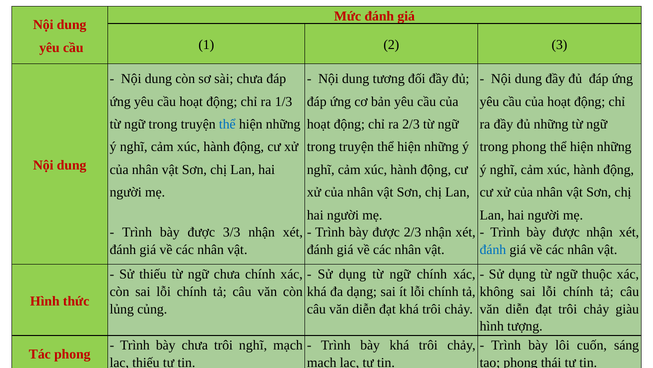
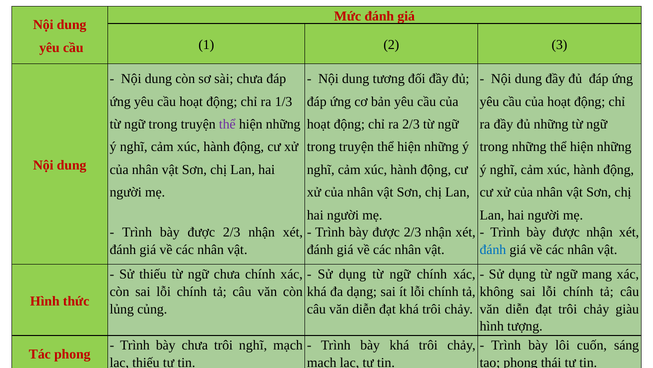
thể at (227, 124) colour: blue -> purple
trong phong: phong -> những
3/3 at (232, 232): 3/3 -> 2/3
thuộc: thuộc -> mang
